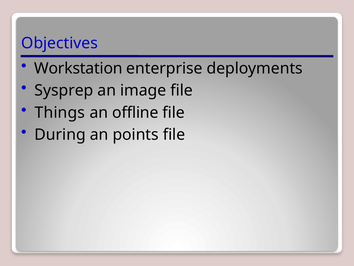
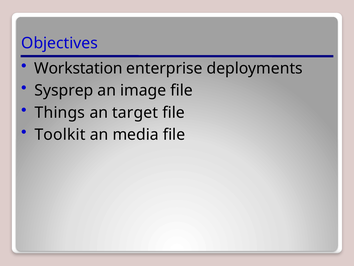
offline: offline -> target
During: During -> Toolkit
points: points -> media
